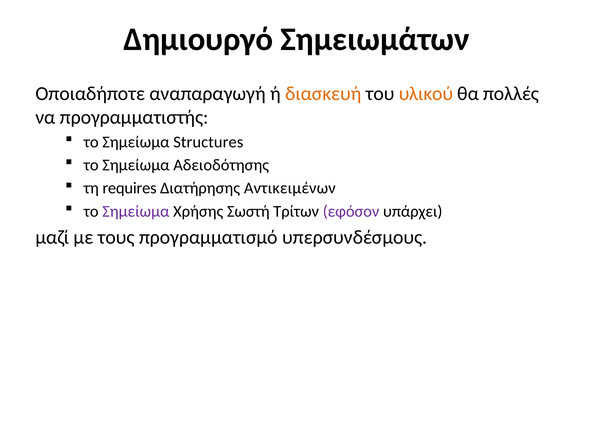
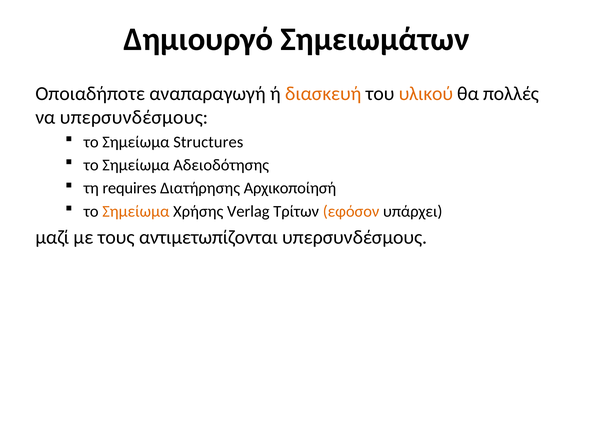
να προγραμματιστής: προγραμματιστής -> υπερσυνδέσμους
Αντικειμένων: Αντικειμένων -> Αρχικοποίησή
Σημείωμα at (136, 211) colour: purple -> orange
Σωστή: Σωστή -> Verlag
εφόσον colour: purple -> orange
προγραμματισμό: προγραμματισμό -> αντιμετωπίζονται
